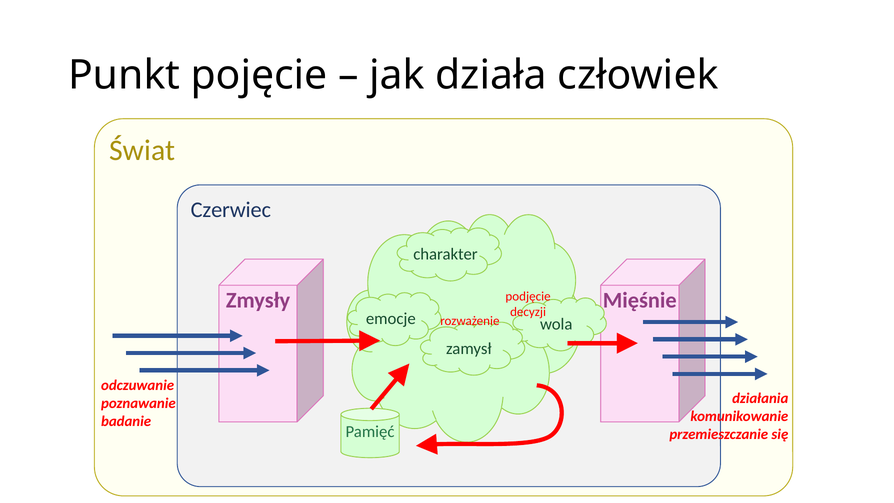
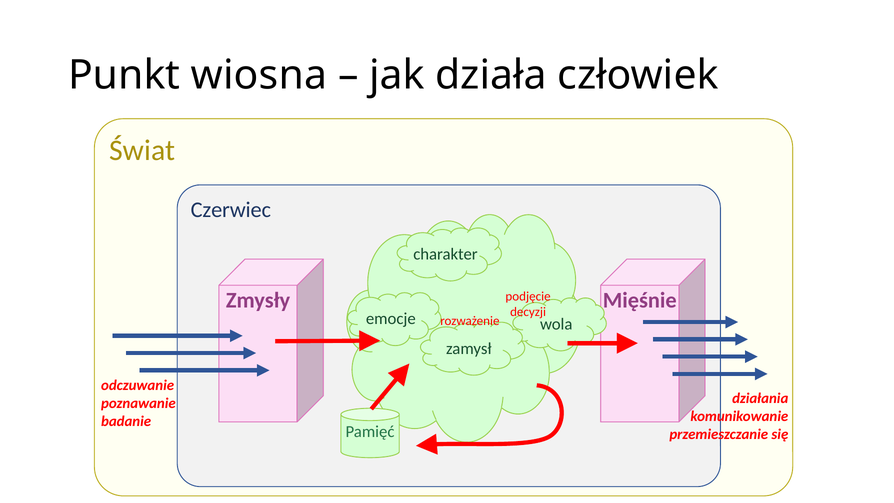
pojęcie: pojęcie -> wiosna
